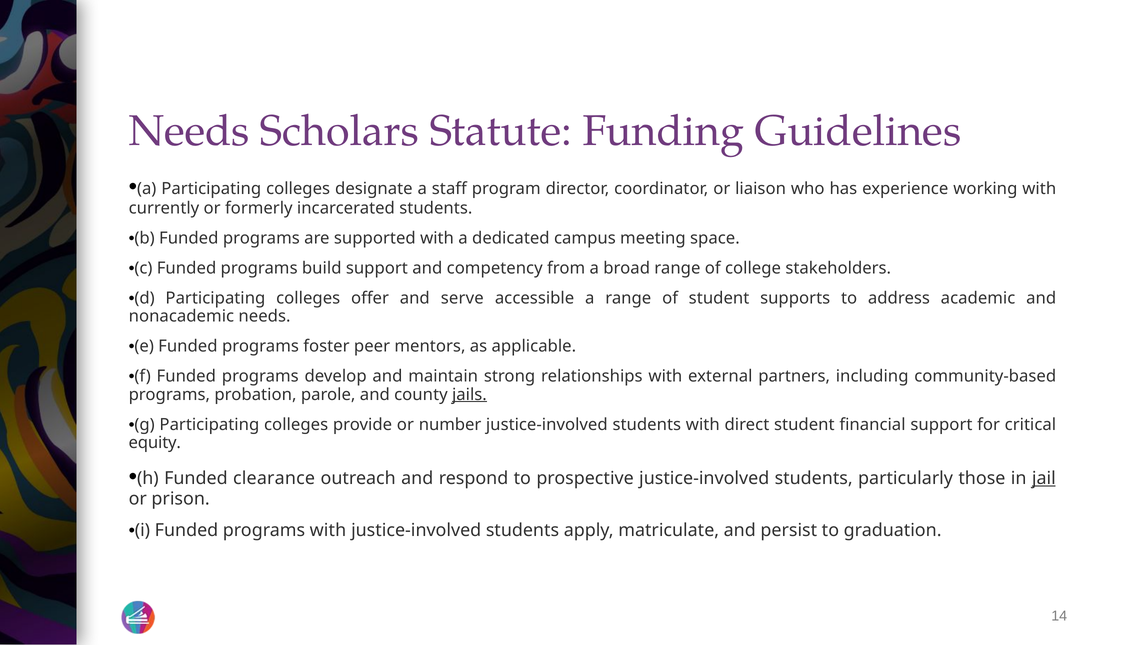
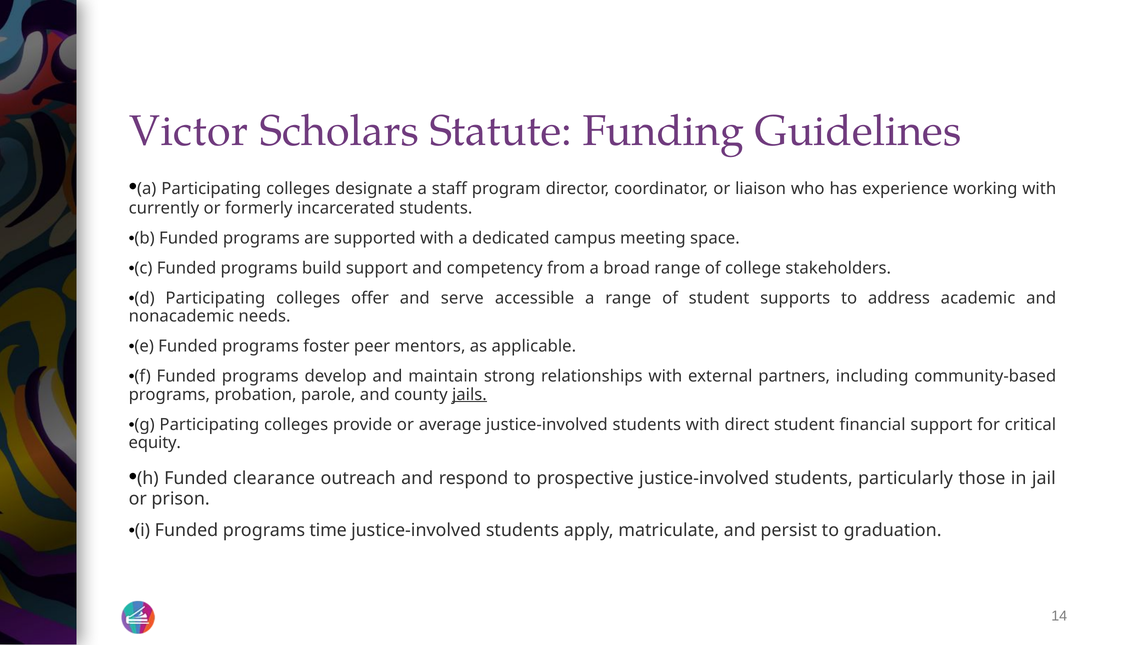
Needs at (189, 131): Needs -> Victor
number: number -> average
jail underline: present -> none
programs with: with -> time
